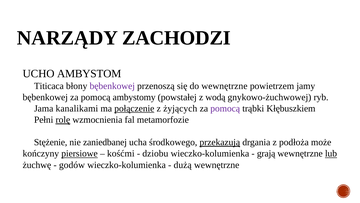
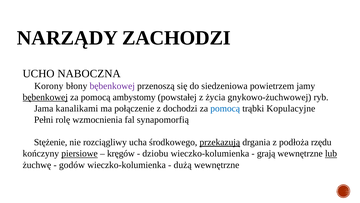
AMBYSTOM: AMBYSTOM -> NABOCZNA
Titicaca: Titicaca -> Korony
do wewnętrzne: wewnętrzne -> siedzeniowa
bębenkowej at (45, 97) underline: none -> present
wodą: wodą -> życia
połączenie underline: present -> none
żyjących: żyjących -> dochodzi
pomocą at (225, 108) colour: purple -> blue
Kłębuszkiem: Kłębuszkiem -> Kopulacyjne
rolę underline: present -> none
metamorfozie: metamorfozie -> synapomorfią
zaniedbanej: zaniedbanej -> rozciągliwy
może: może -> rzędu
kośćmi: kośćmi -> kręgów
